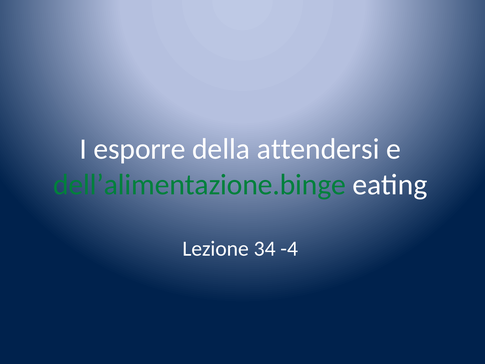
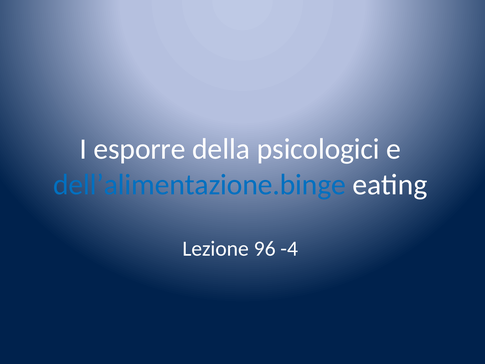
attendersi: attendersi -> psicologici
dell’alimentazione.binge colour: green -> blue
34: 34 -> 96
